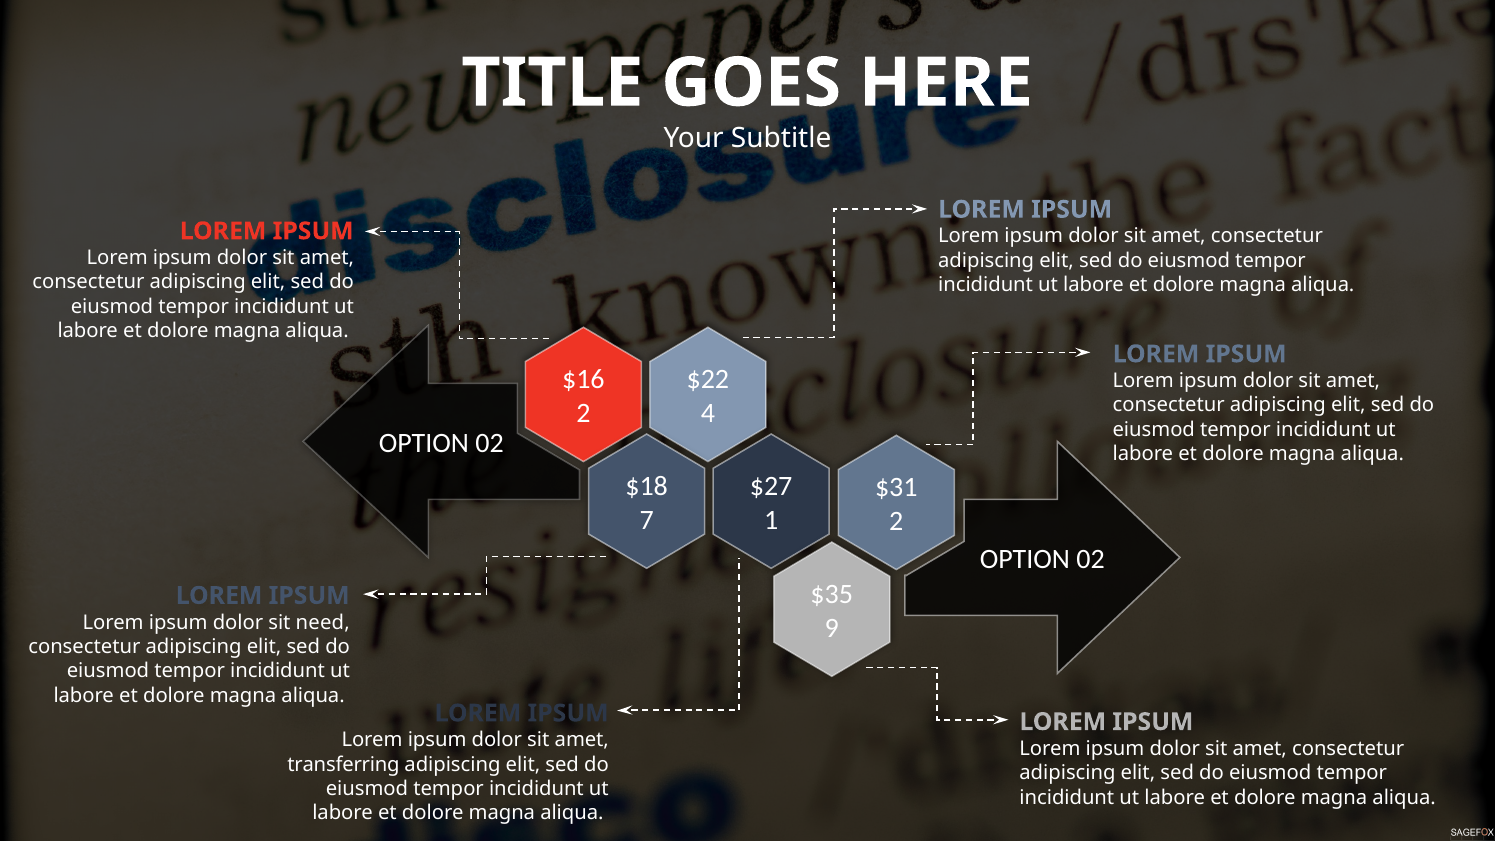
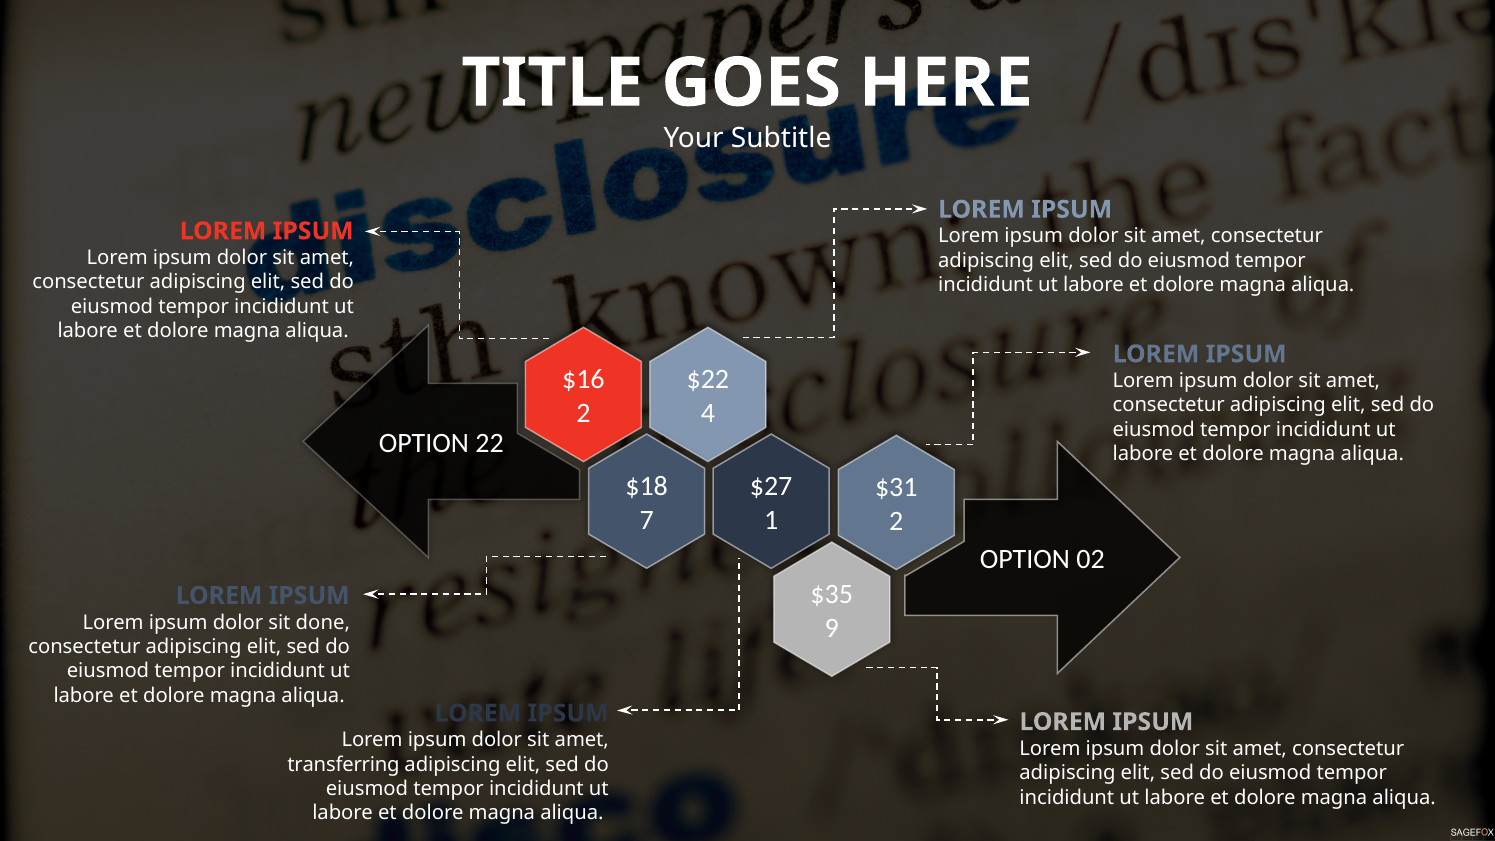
02 at (490, 443): 02 -> 22
need: need -> done
